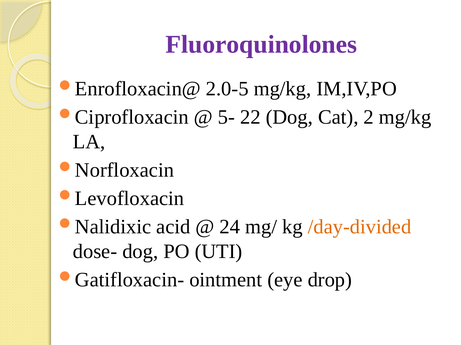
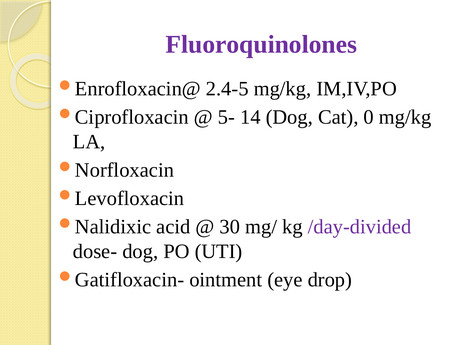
2.0-5: 2.0-5 -> 2.4-5
22: 22 -> 14
2: 2 -> 0
24: 24 -> 30
/day-divided colour: orange -> purple
